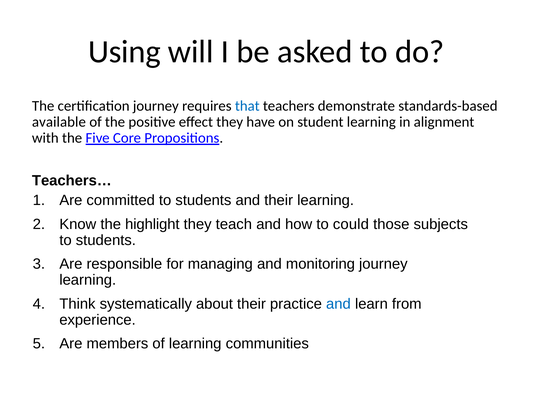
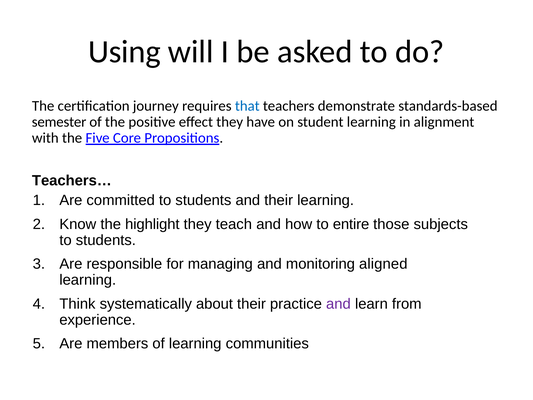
available: available -> semester
could: could -> entire
monitoring journey: journey -> aligned
and at (338, 304) colour: blue -> purple
